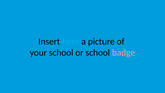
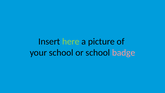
here colour: light blue -> light green
